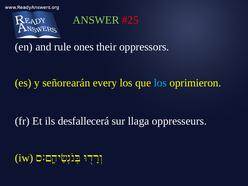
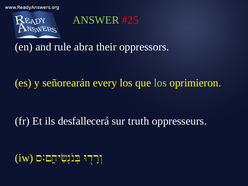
ones: ones -> abra
los at (160, 83) colour: light blue -> light green
llaga: llaga -> truth
